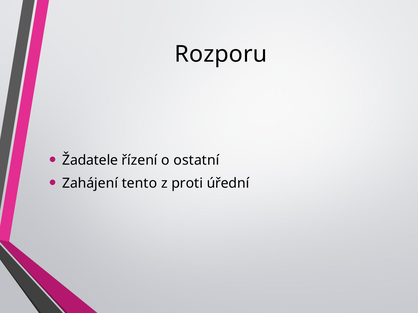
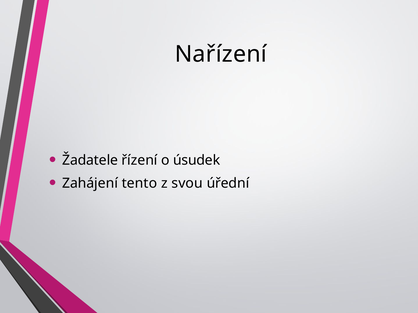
Rozporu: Rozporu -> Nařízení
ostatní: ostatní -> úsudek
proti: proti -> svou
